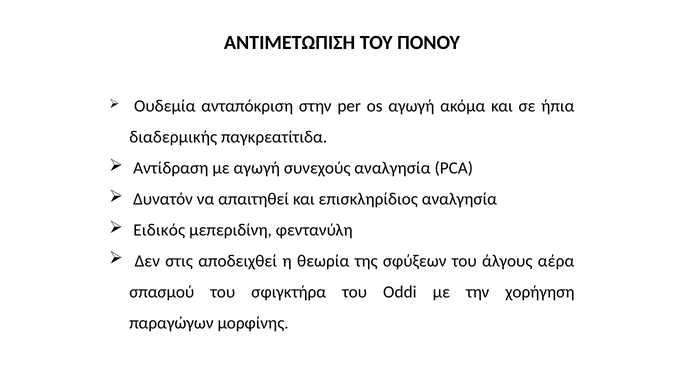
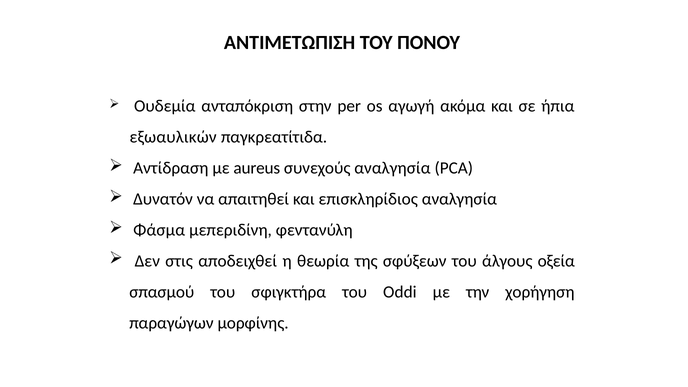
διαδερμικής: διαδερμικής -> εξωαυλικών
με αγωγή: αγωγή -> aureus
Ειδικός: Ειδικός -> Φάσμα
αέρα: αέρα -> οξεία
